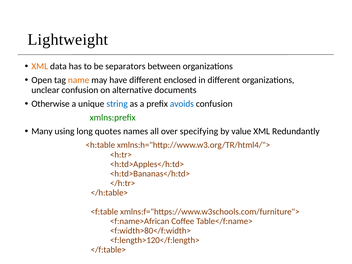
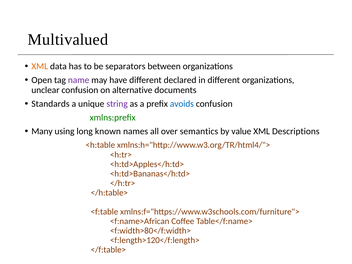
Lightweight: Lightweight -> Multivalued
name colour: orange -> purple
enclosed: enclosed -> declared
Otherwise: Otherwise -> Standards
string colour: blue -> purple
quotes: quotes -> known
specifying: specifying -> semantics
Redundantly: Redundantly -> Descriptions
